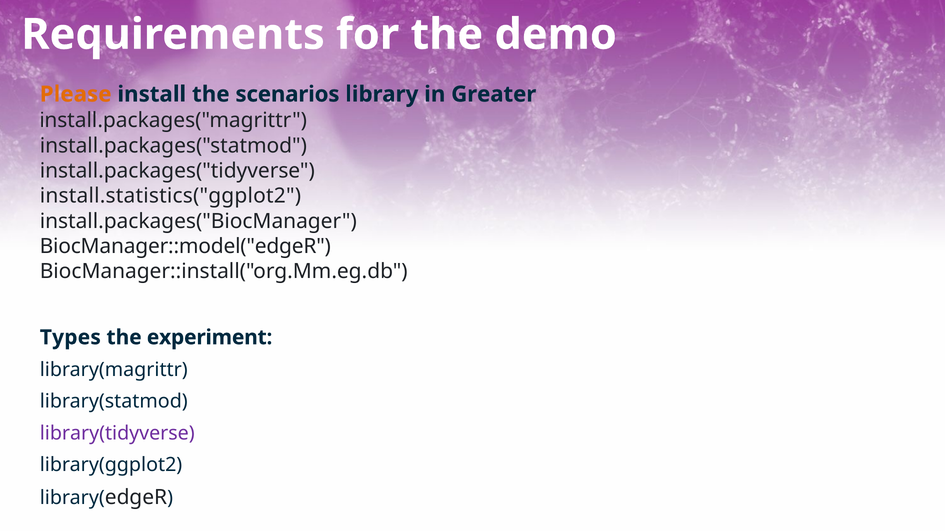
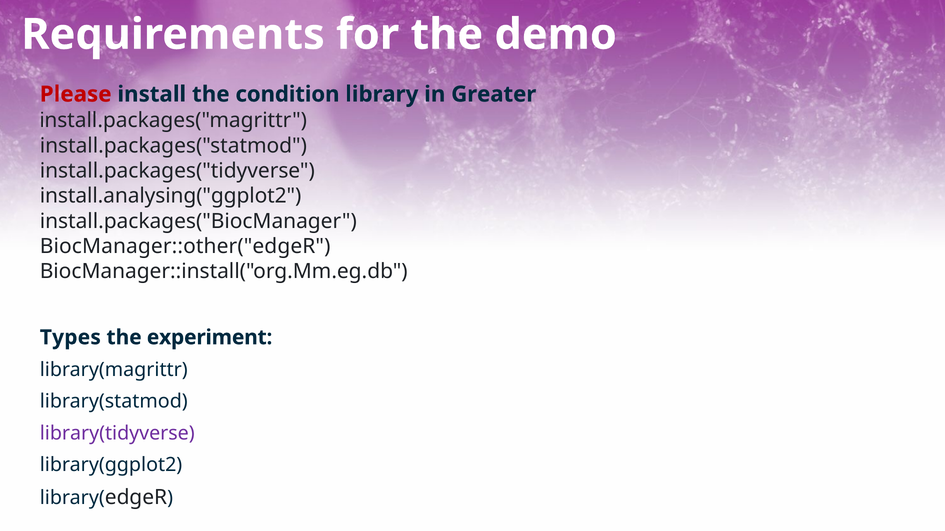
Please colour: orange -> red
scenarios: scenarios -> condition
install.statistics("ggplot2: install.statistics("ggplot2 -> install.analysing("ggplot2
BiocManager::model("edgeR: BiocManager::model("edgeR -> BiocManager::other("edgeR
